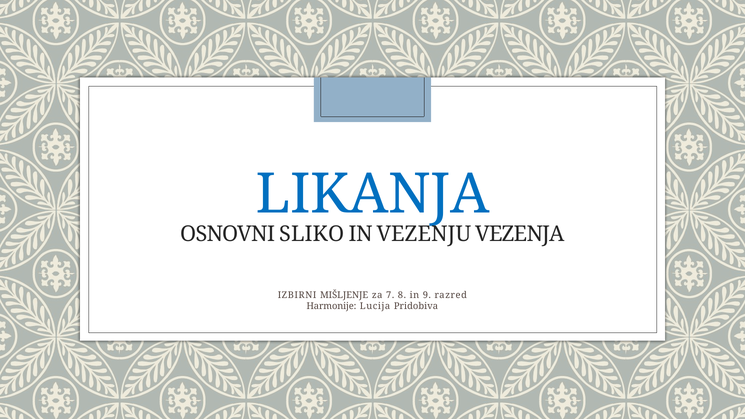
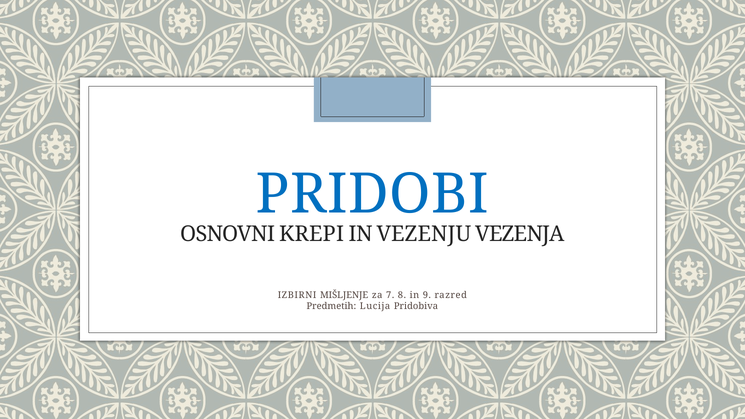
LIKANJA: LIKANJA -> PRIDOBI
SLIKO: SLIKO -> KREPI
Harmonije: Harmonije -> Predmetih
